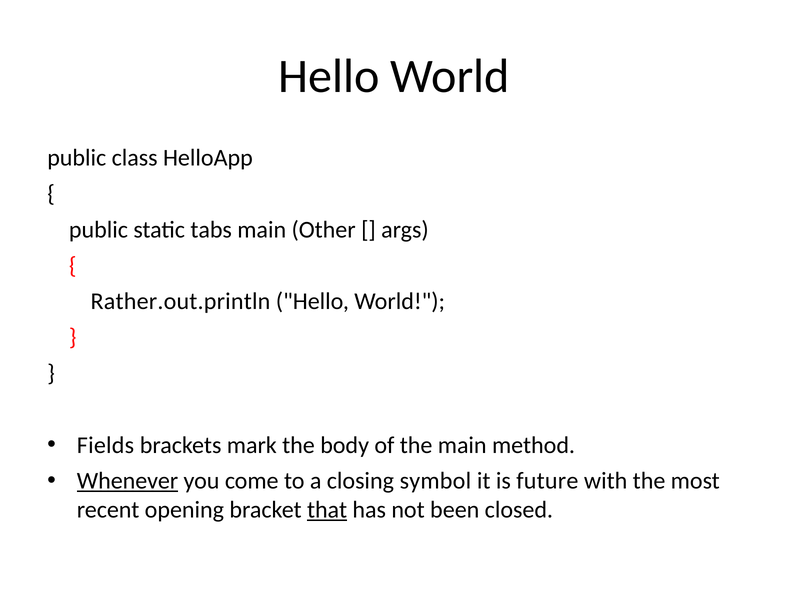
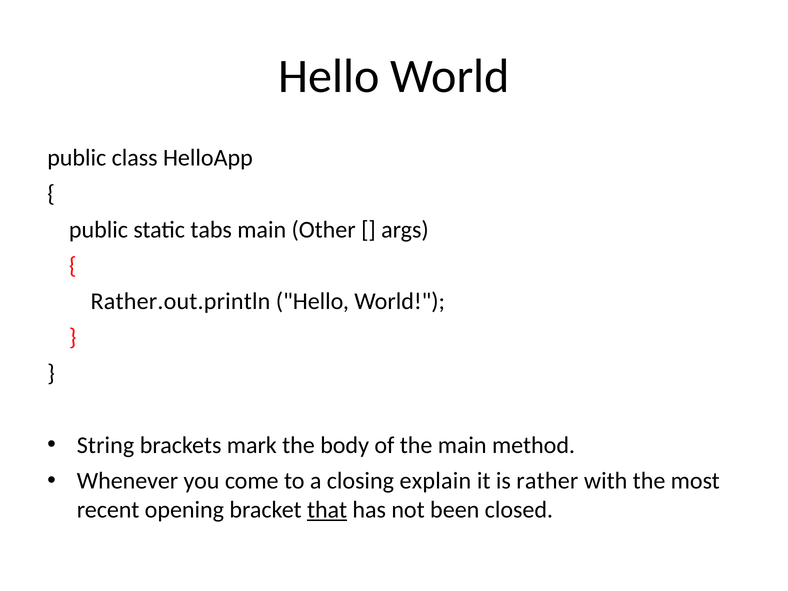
Fields: Fields -> String
Whenever underline: present -> none
symbol: symbol -> explain
future: future -> rather
